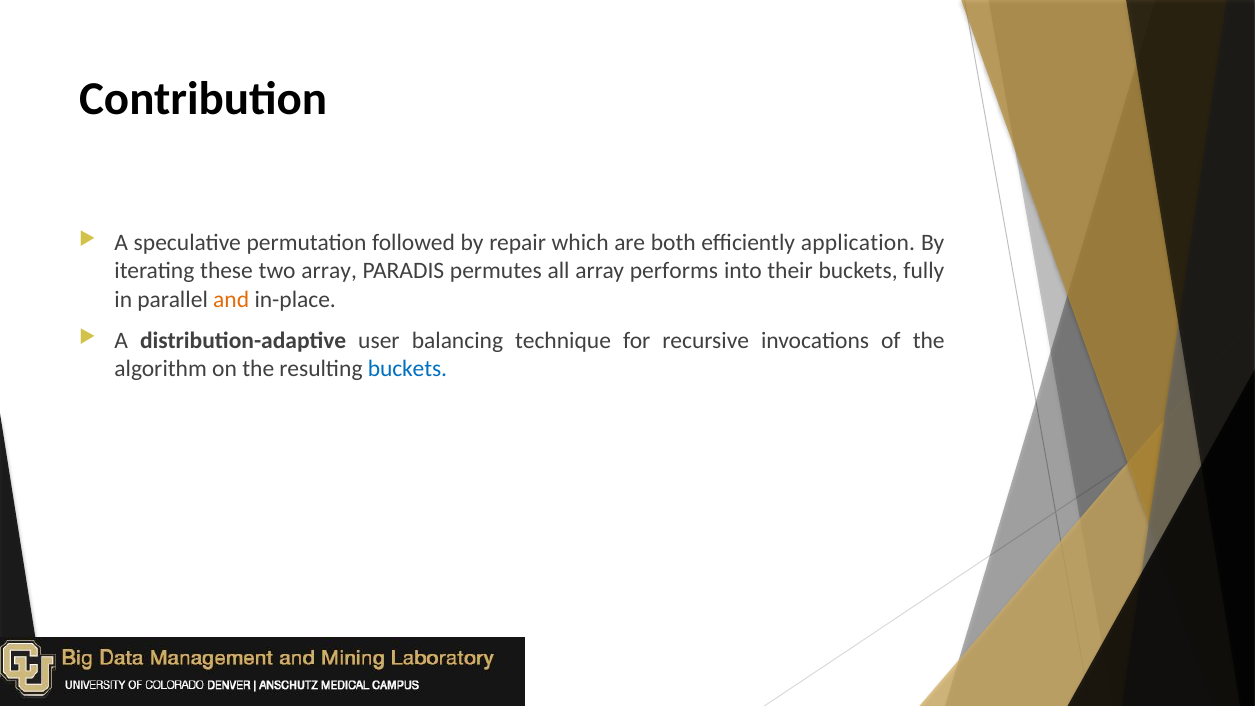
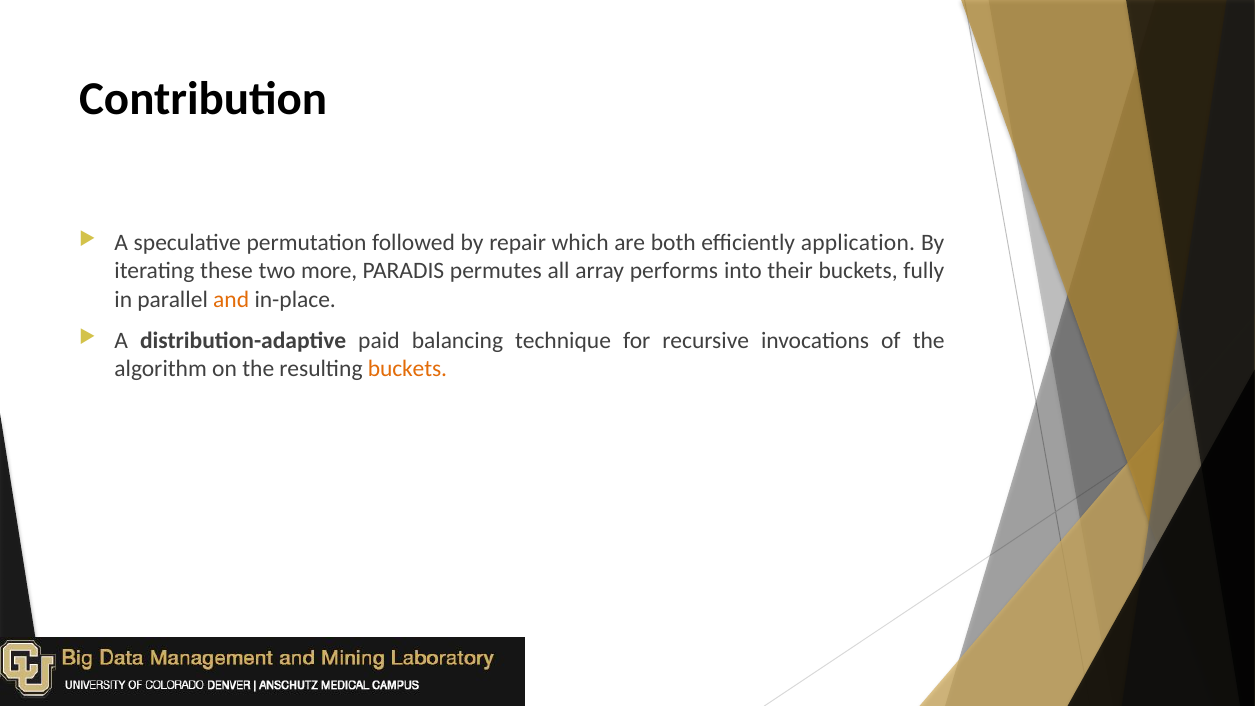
two array: array -> more
user: user -> paid
buckets at (407, 369) colour: blue -> orange
